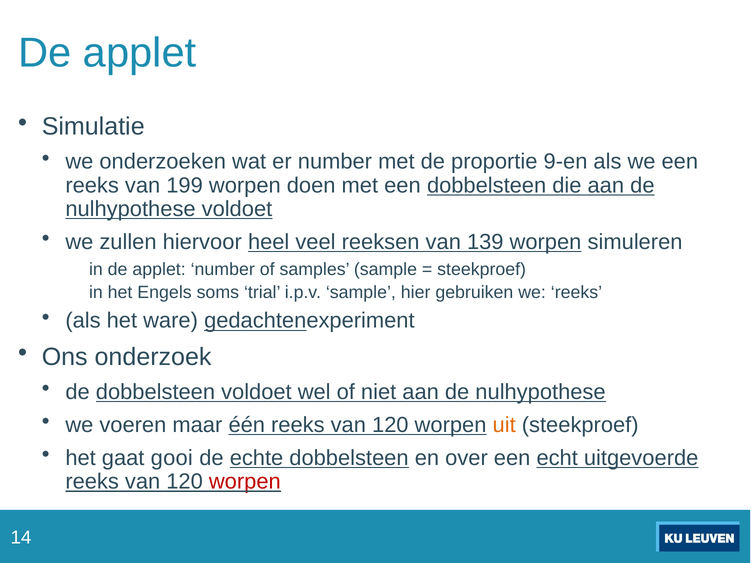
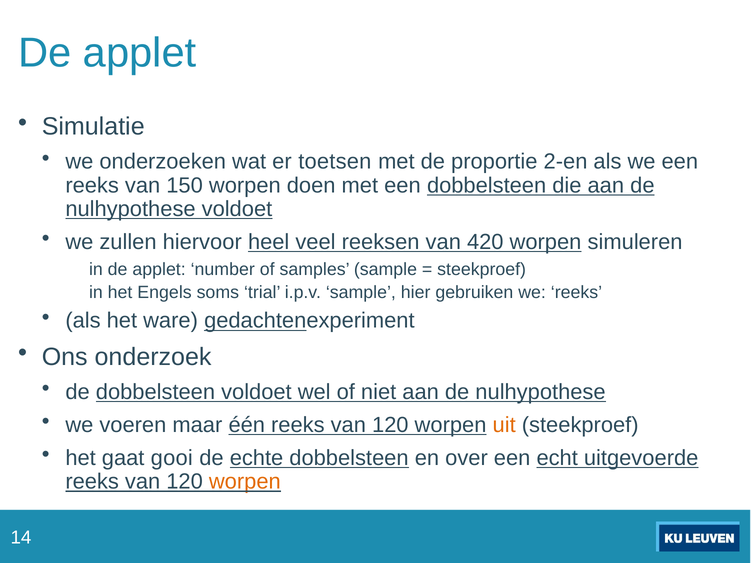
er number: number -> toetsen
9-en: 9-en -> 2-en
199: 199 -> 150
139: 139 -> 420
worpen at (245, 482) colour: red -> orange
